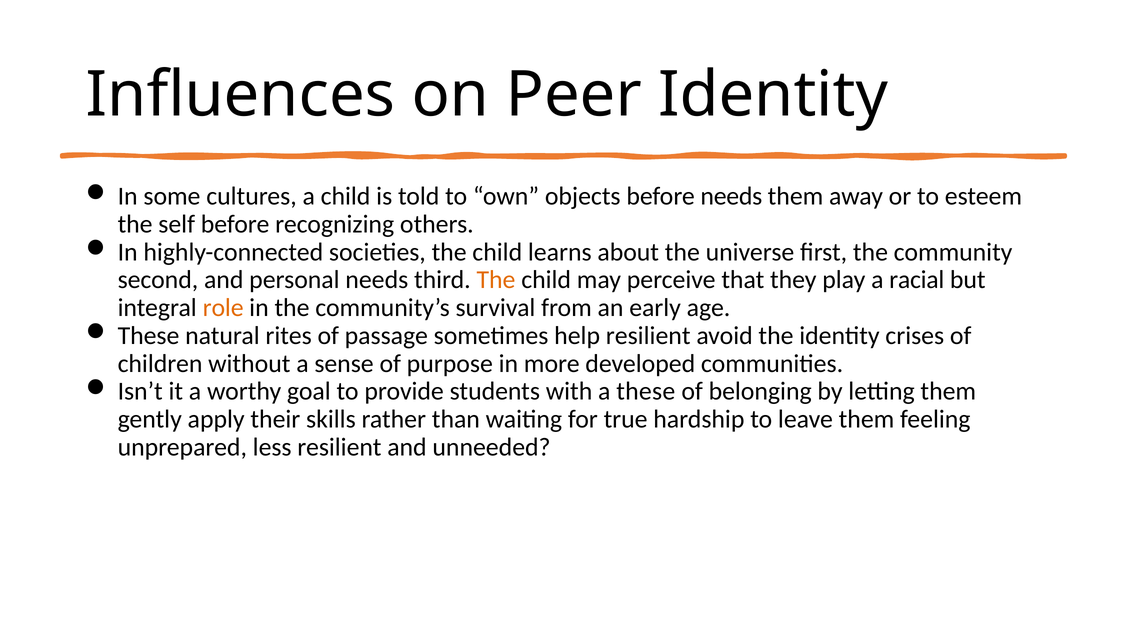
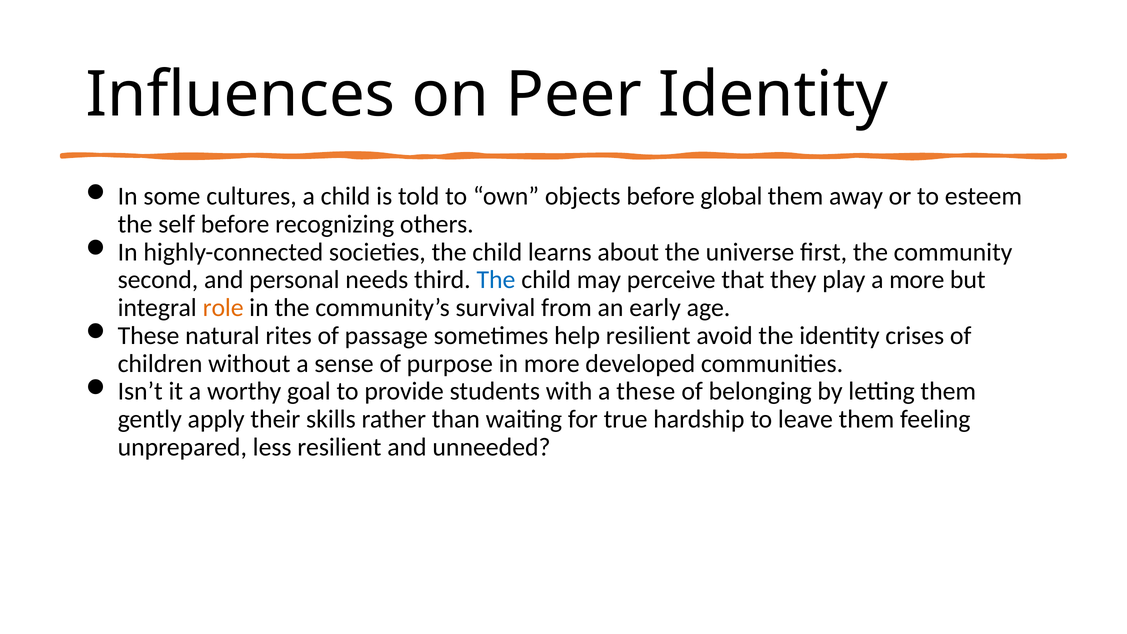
before needs: needs -> global
The at (496, 280) colour: orange -> blue
a racial: racial -> more
